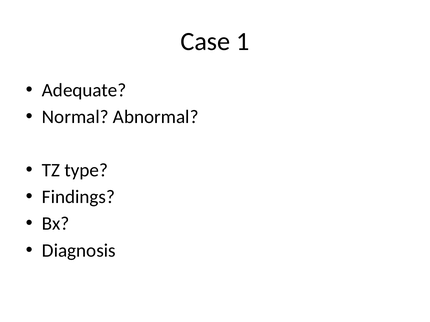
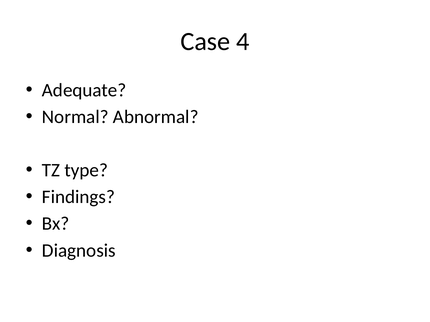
1: 1 -> 4
